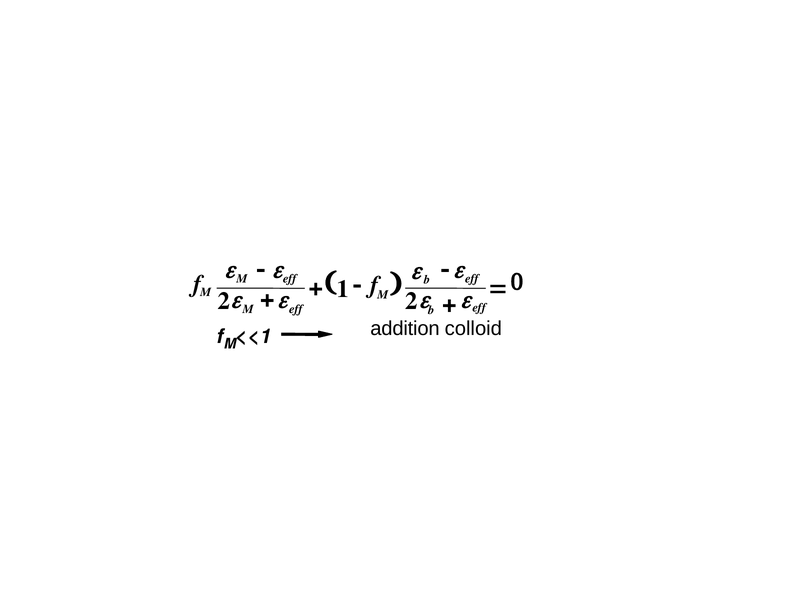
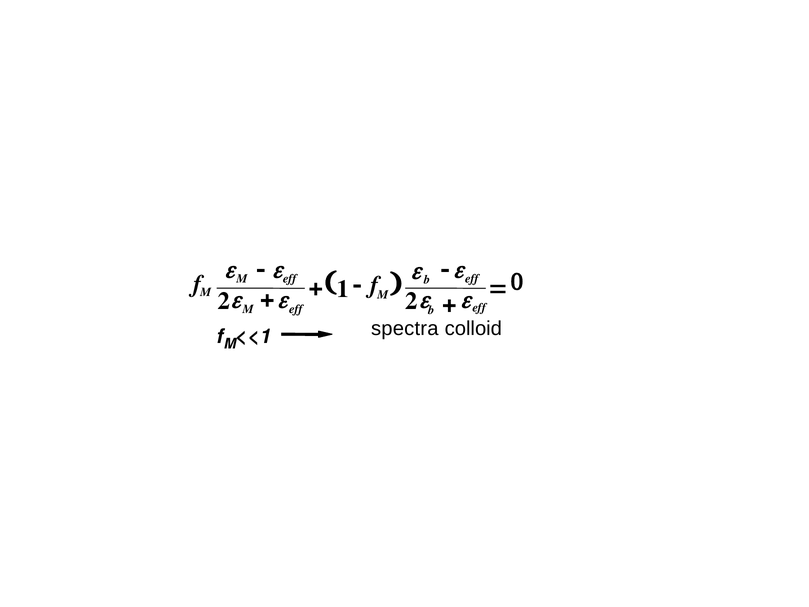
addition: addition -> spectra
